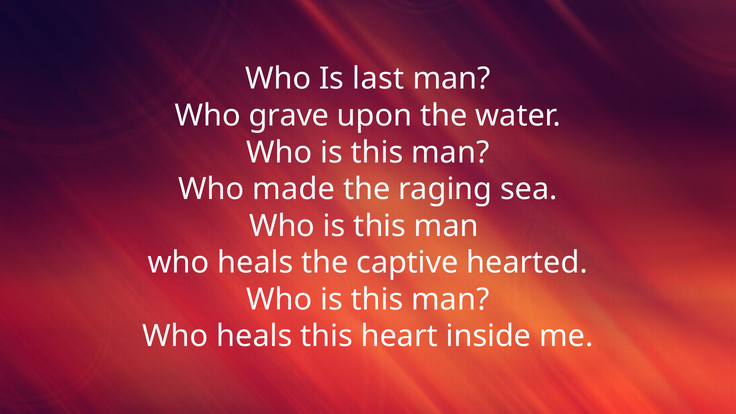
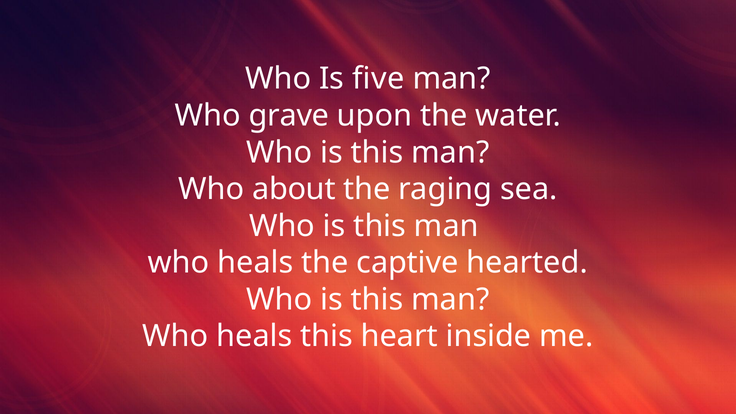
last: last -> five
made: made -> about
